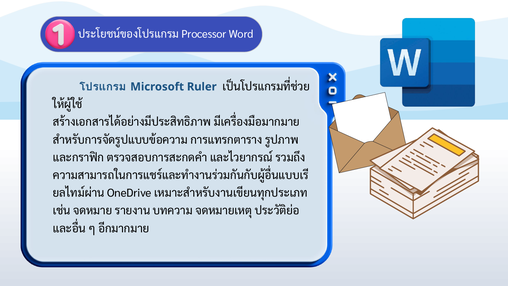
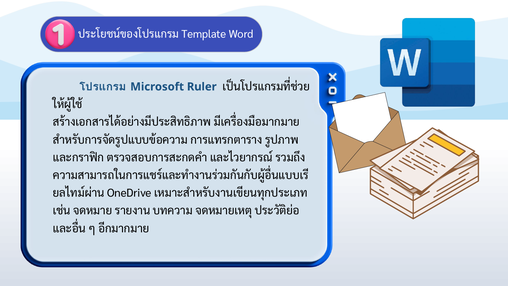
Processor: Processor -> Template
